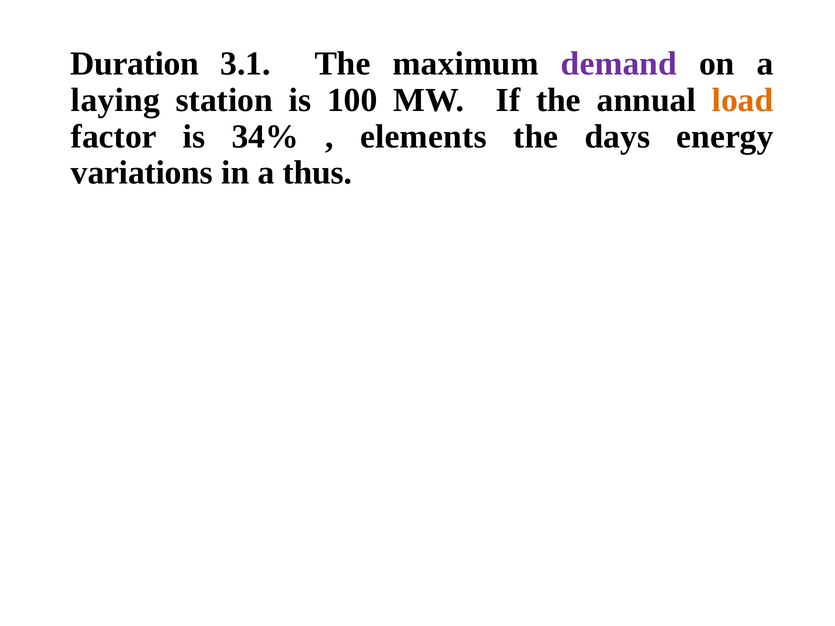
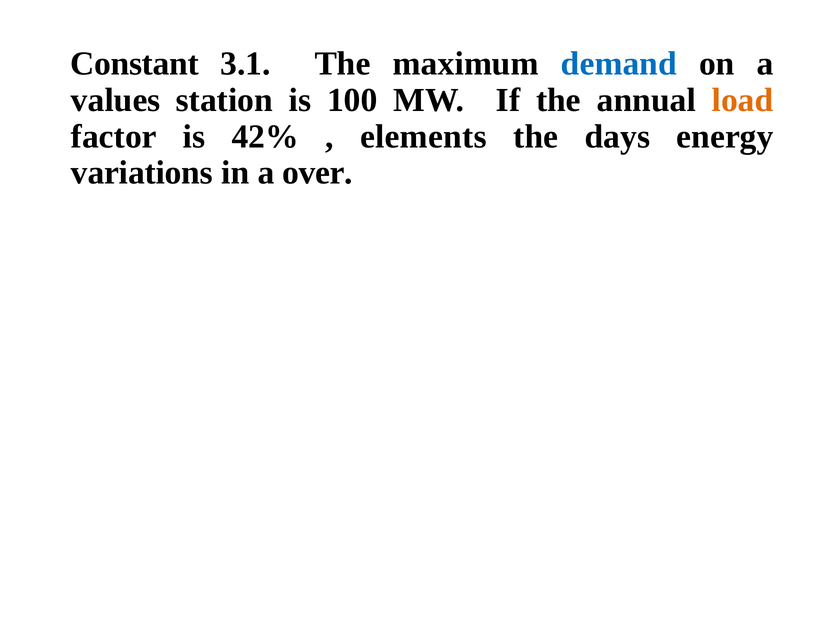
Duration: Duration -> Constant
demand colour: purple -> blue
laying: laying -> values
34%: 34% -> 42%
thus: thus -> over
